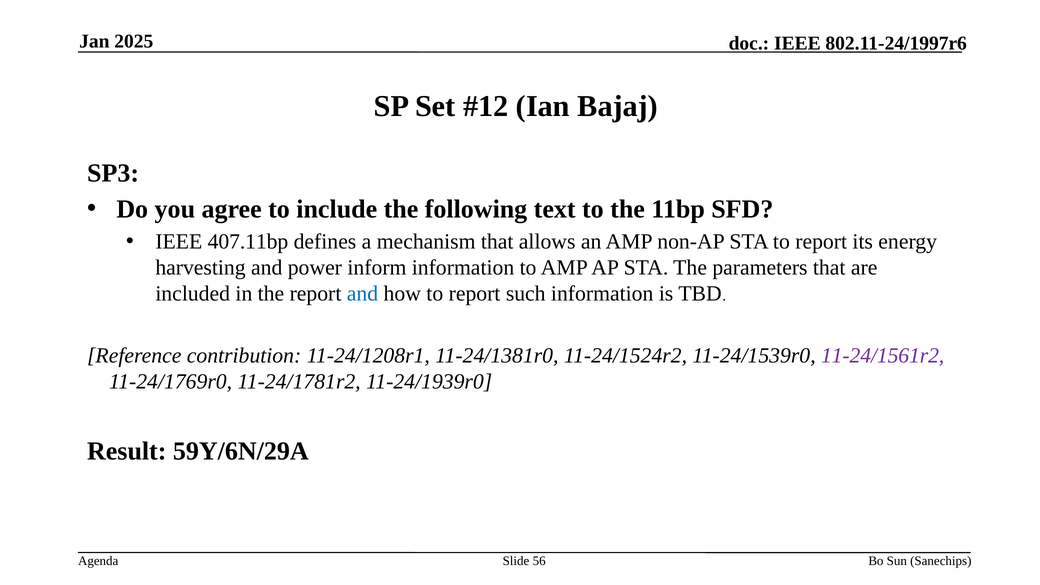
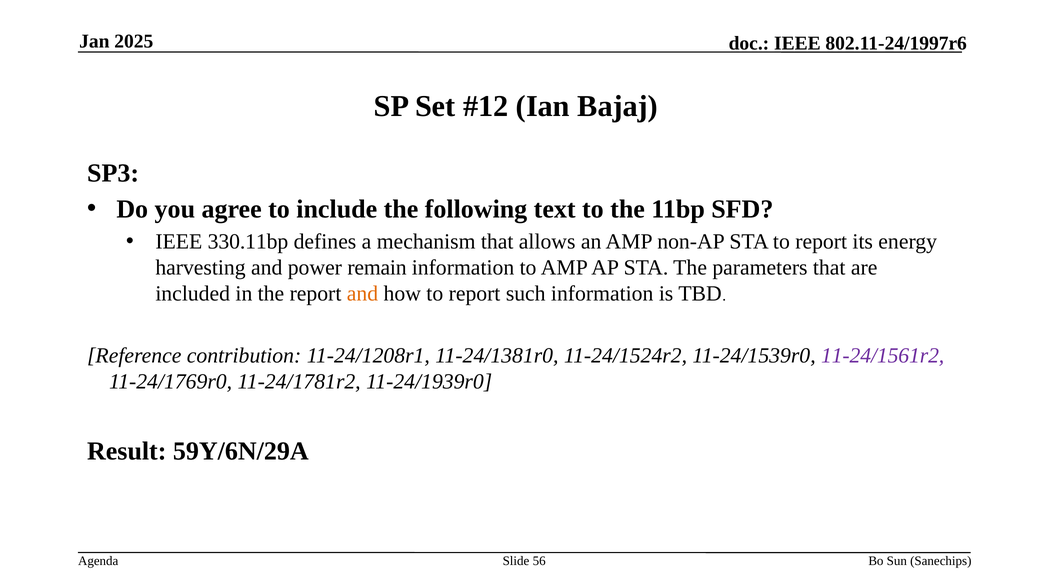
407.11bp: 407.11bp -> 330.11bp
inform: inform -> remain
and at (362, 294) colour: blue -> orange
